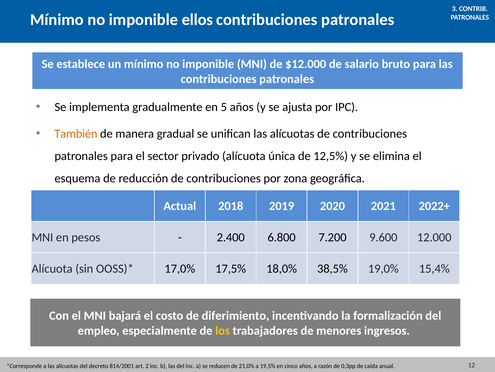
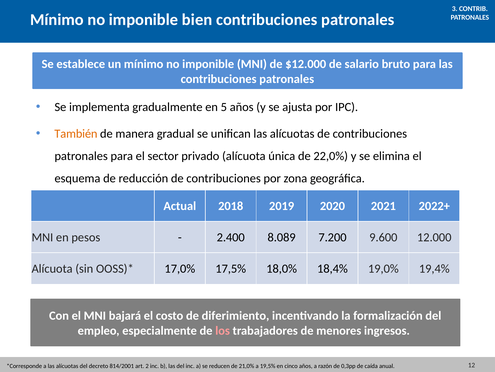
ellos: ellos -> bien
12,5%: 12,5% -> 22,0%
6.800: 6.800 -> 8.089
38,5%: 38,5% -> 18,4%
15,4%: 15,4% -> 19,4%
los colour: yellow -> pink
